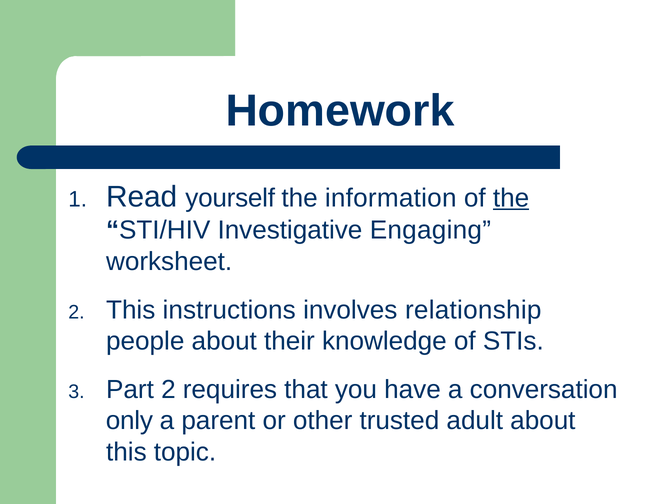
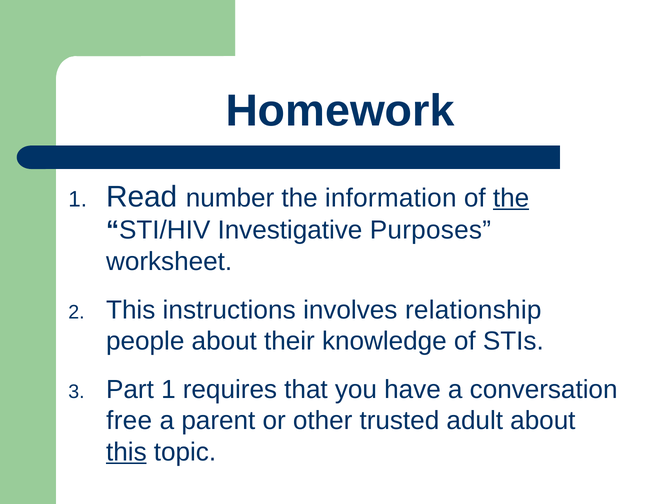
yourself: yourself -> number
Engaging: Engaging -> Purposes
Part 2: 2 -> 1
only: only -> free
this at (126, 452) underline: none -> present
